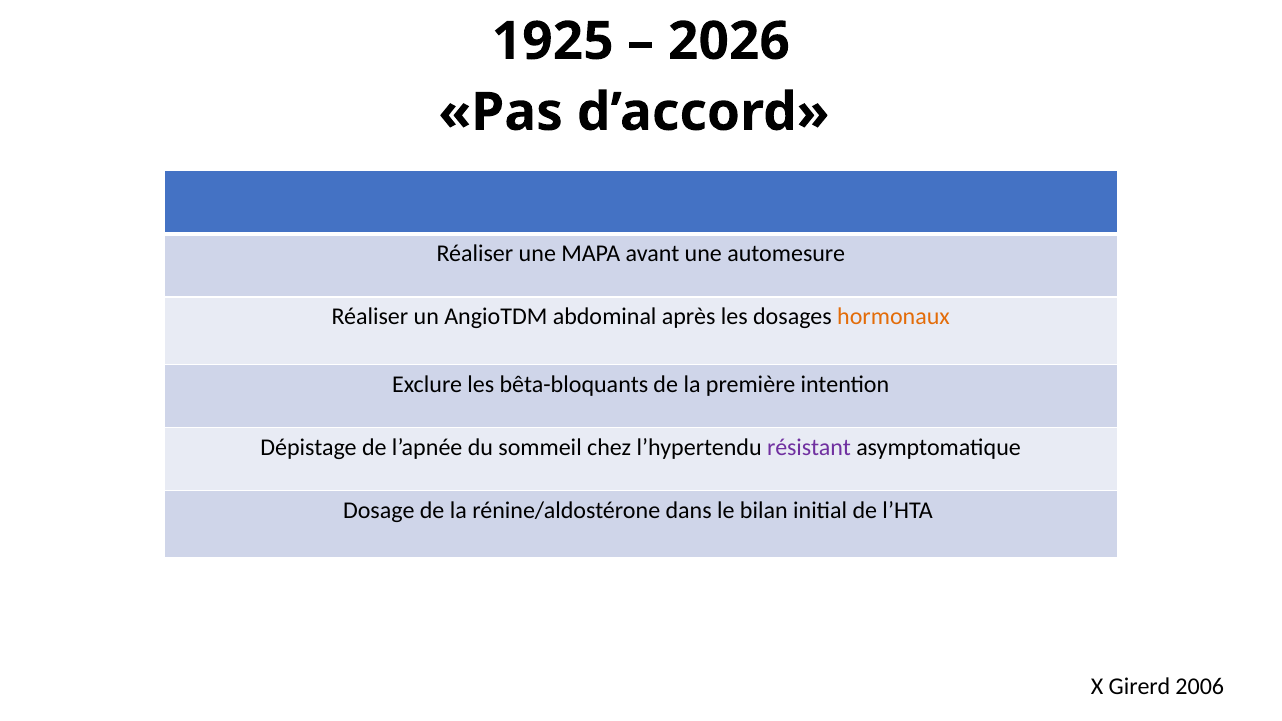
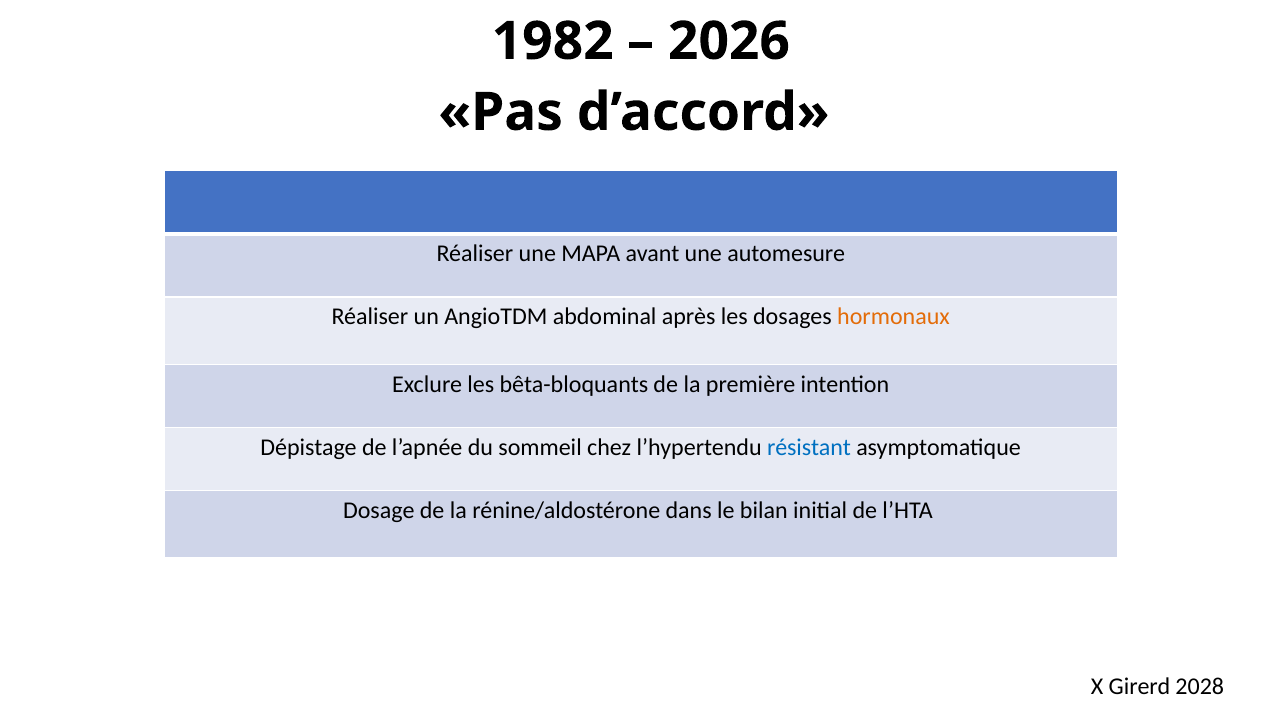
1925: 1925 -> 1982
résistant colour: purple -> blue
2006: 2006 -> 2028
